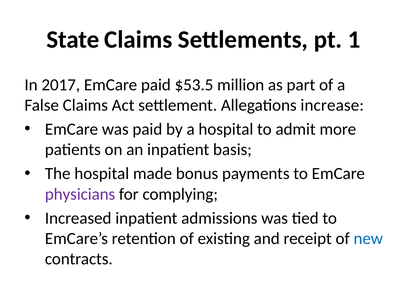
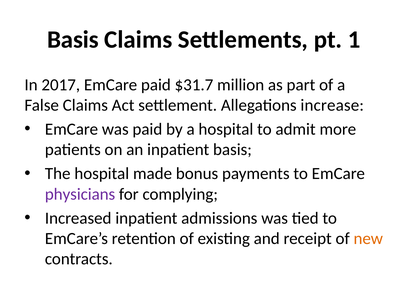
State at (73, 39): State -> Basis
$53.5: $53.5 -> $31.7
new colour: blue -> orange
